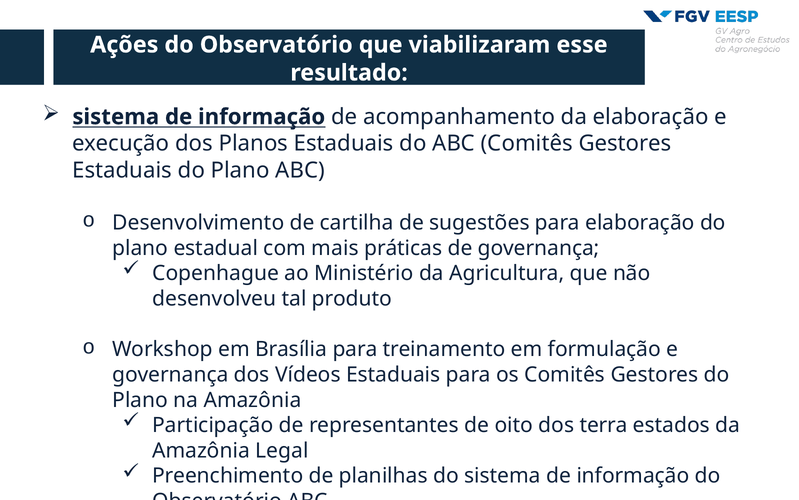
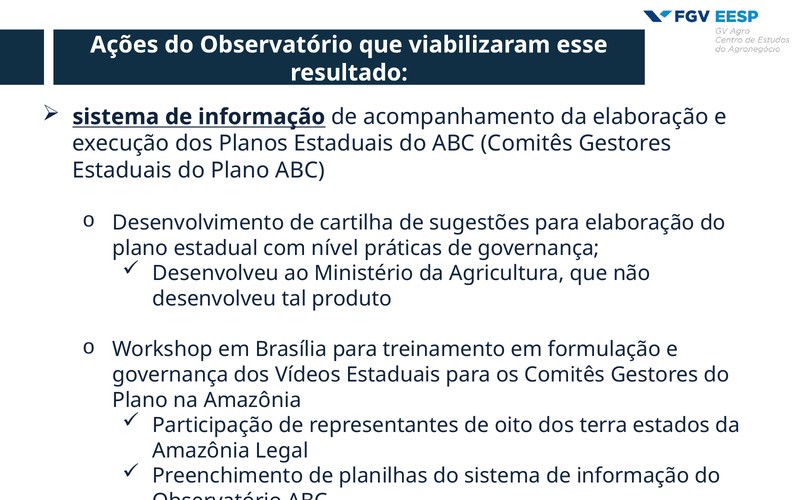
mais: mais -> nível
Copenhague at (216, 273): Copenhague -> Desenvolveu
